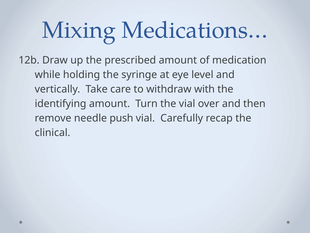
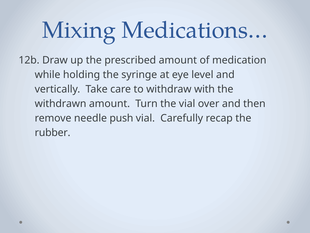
identifying: identifying -> withdrawn
clinical: clinical -> rubber
